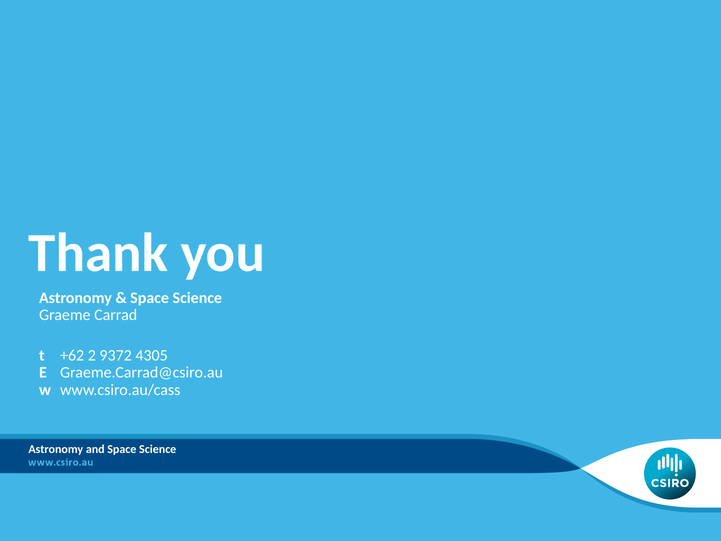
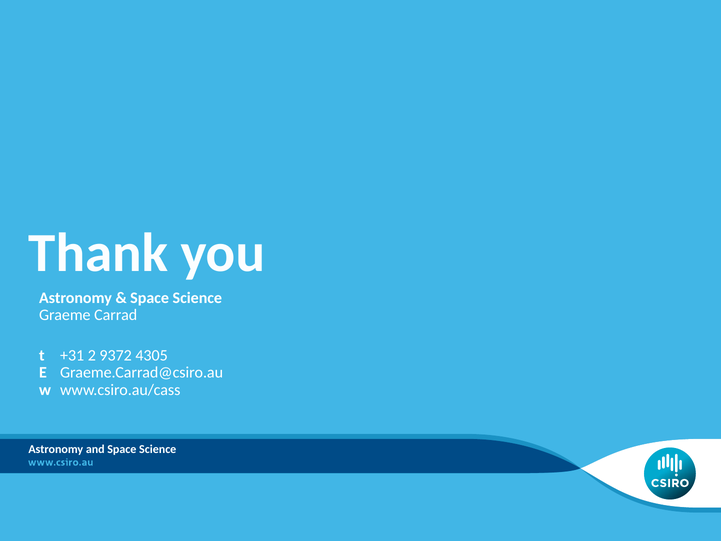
+62: +62 -> +31
